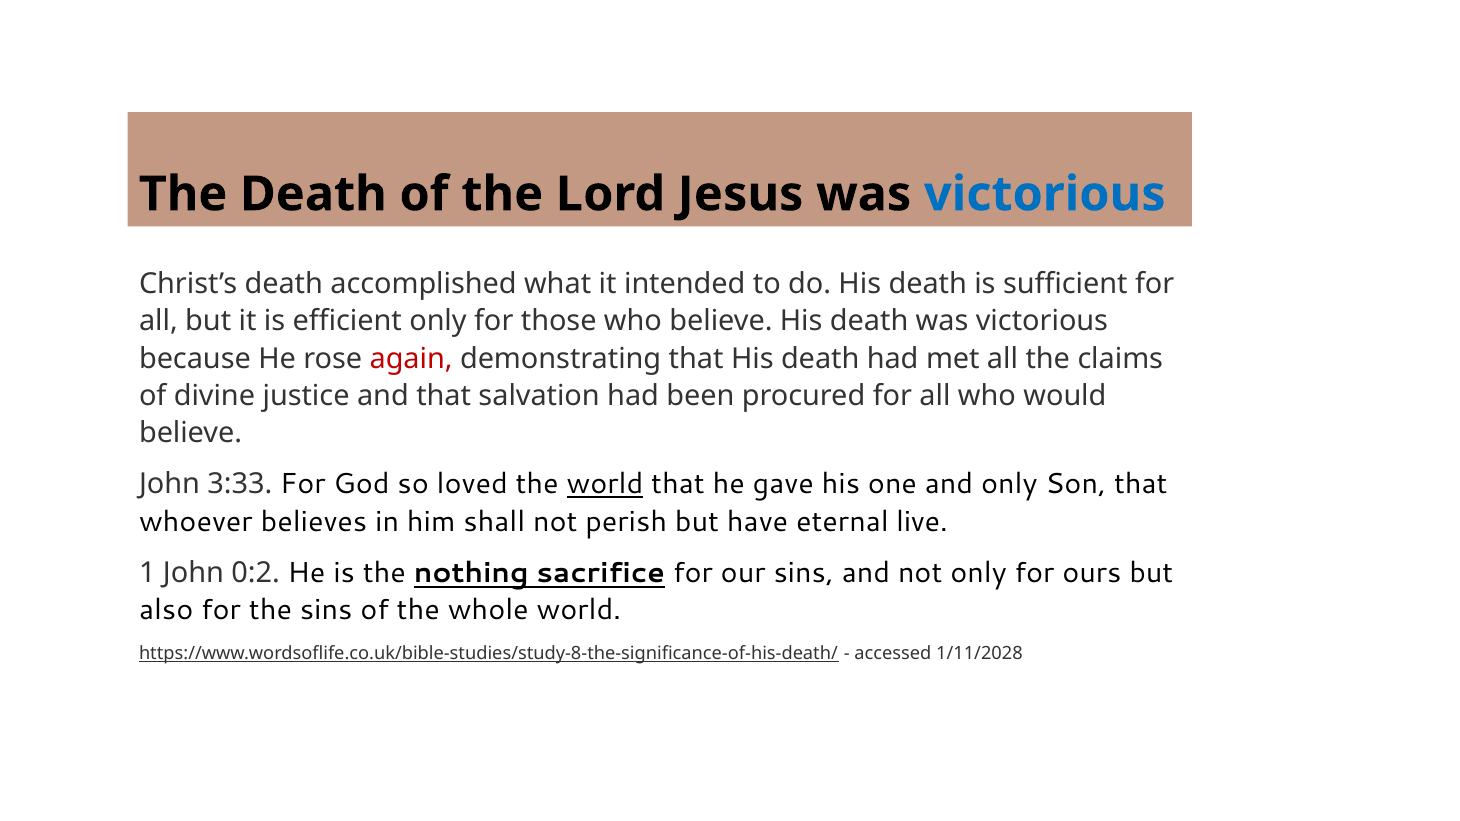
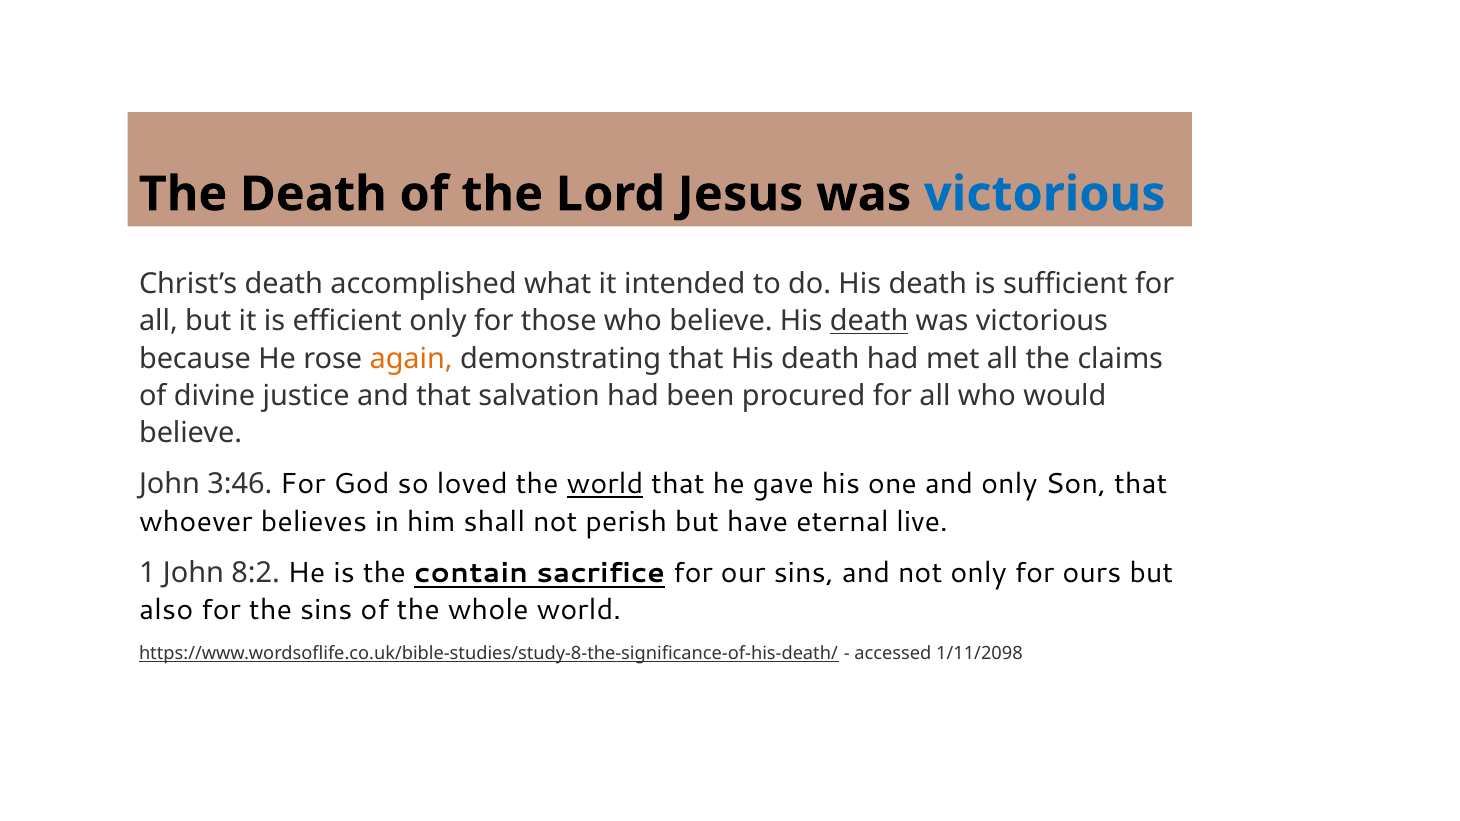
death at (869, 321) underline: none -> present
again colour: red -> orange
3:33: 3:33 -> 3:46
0:2: 0:2 -> 8:2
nothing: nothing -> contain
1/11/2028: 1/11/2028 -> 1/11/2098
